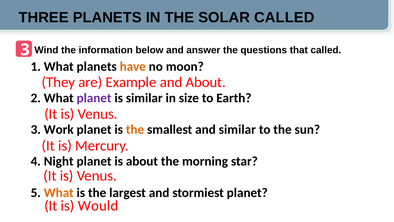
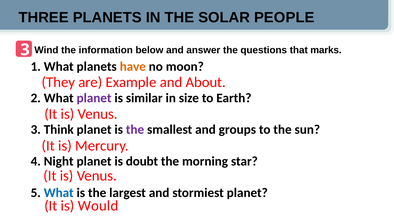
SOLAR CALLED: CALLED -> PEOPLE
that called: called -> marks
Work: Work -> Think
the at (135, 129) colour: orange -> purple
and similar: similar -> groups
is about: about -> doubt
What at (59, 192) colour: orange -> blue
